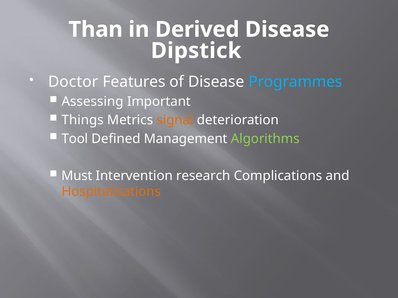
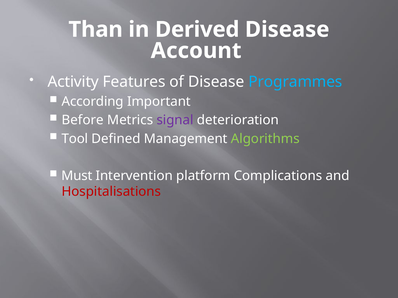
Dipstick: Dipstick -> Account
Doctor: Doctor -> Activity
Assessing: Assessing -> According
Things: Things -> Before
signal colour: orange -> purple
research: research -> platform
Hospitalisations colour: orange -> red
